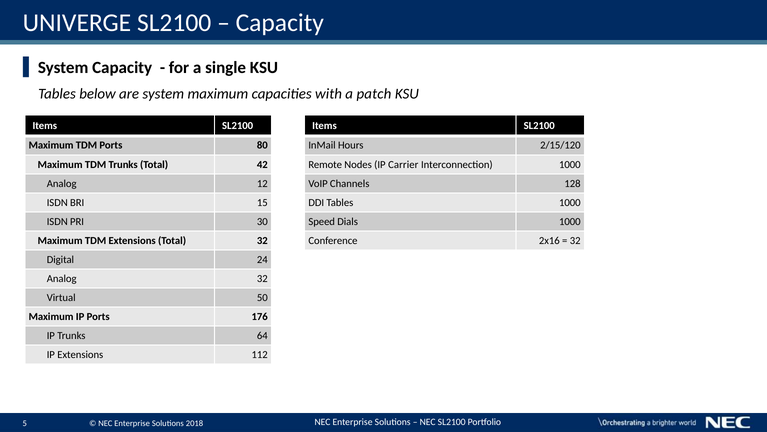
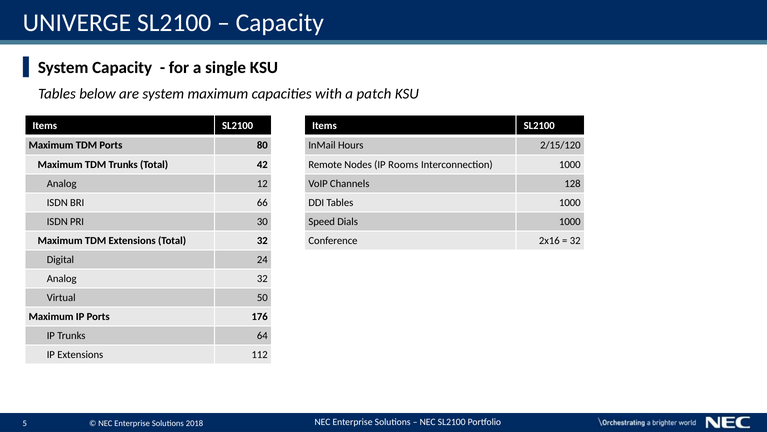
Carrier: Carrier -> Rooms
15: 15 -> 66
